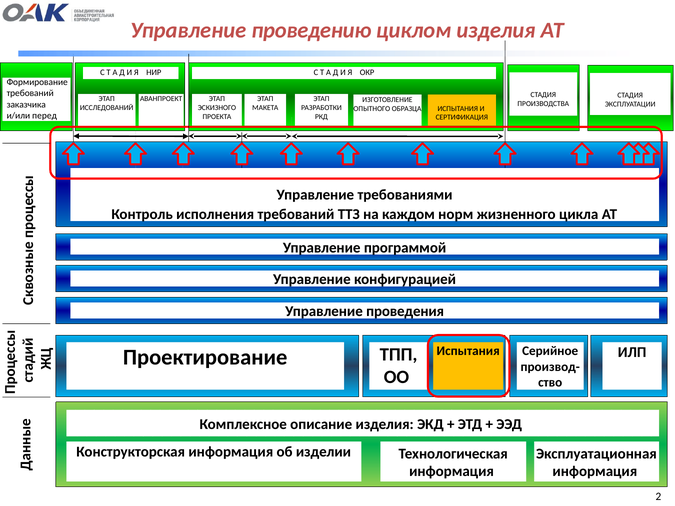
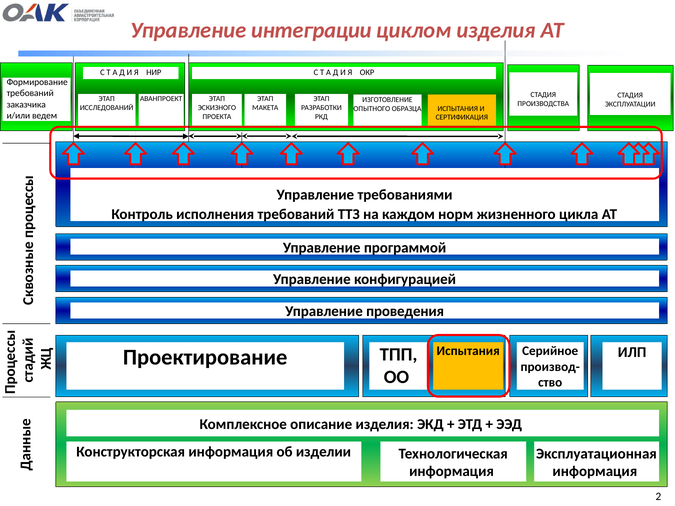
проведению: проведению -> интеграции
перед: перед -> ведем
